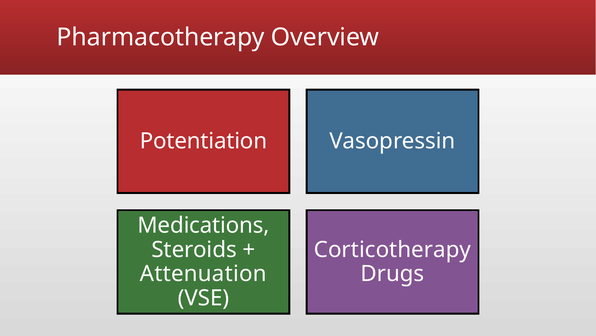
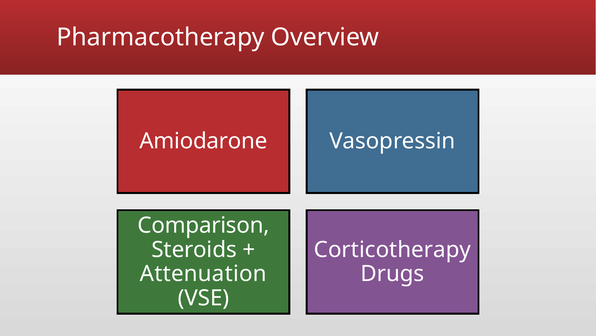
Potentiation: Potentiation -> Amiodarone
Medications: Medications -> Comparison
